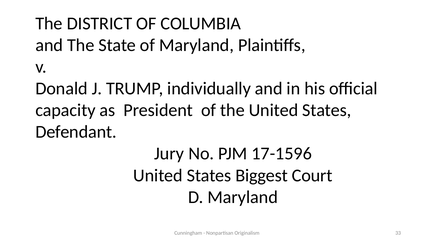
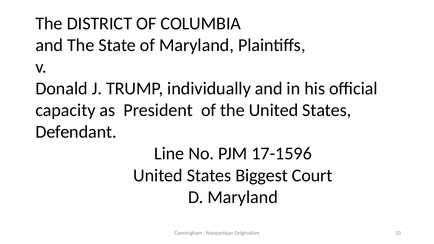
Jury: Jury -> Line
